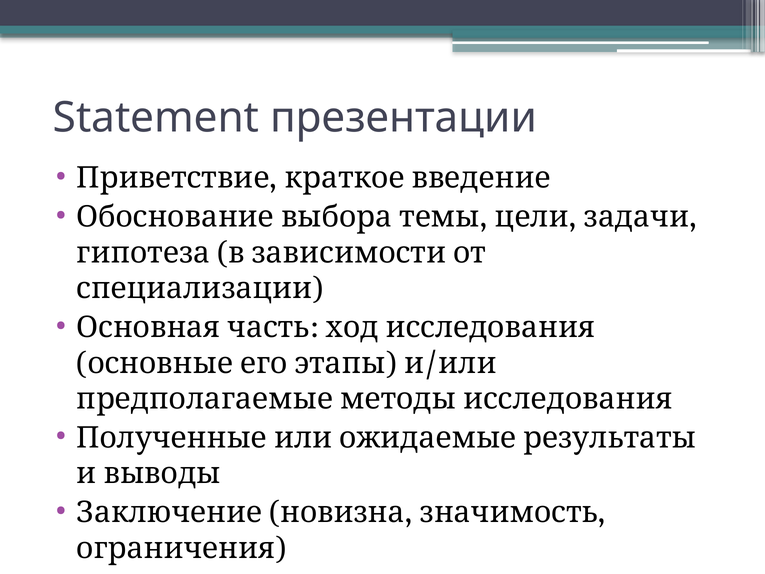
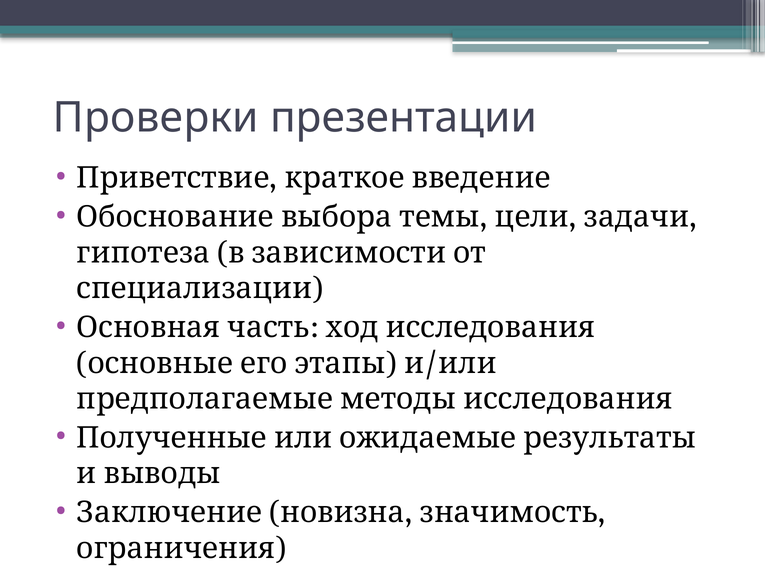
Statement: Statement -> Проверки
